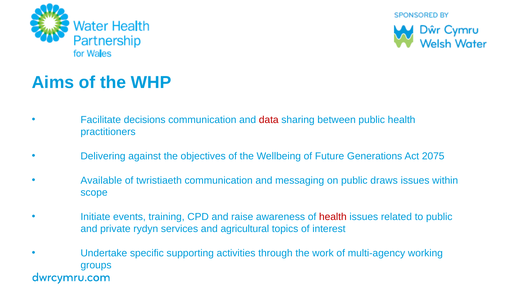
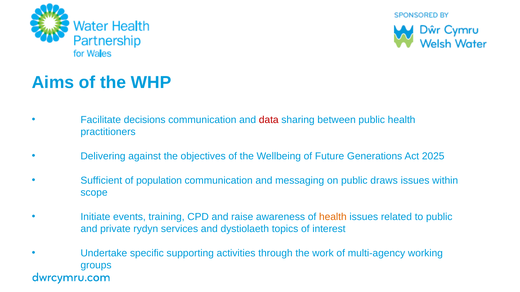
2075: 2075 -> 2025
Available: Available -> Sufficient
twristiaeth: twristiaeth -> population
health at (333, 217) colour: red -> orange
agricultural: agricultural -> dystiolaeth
